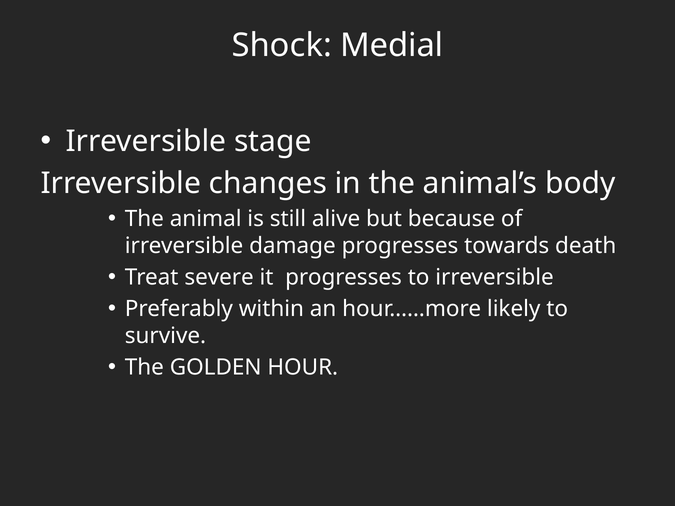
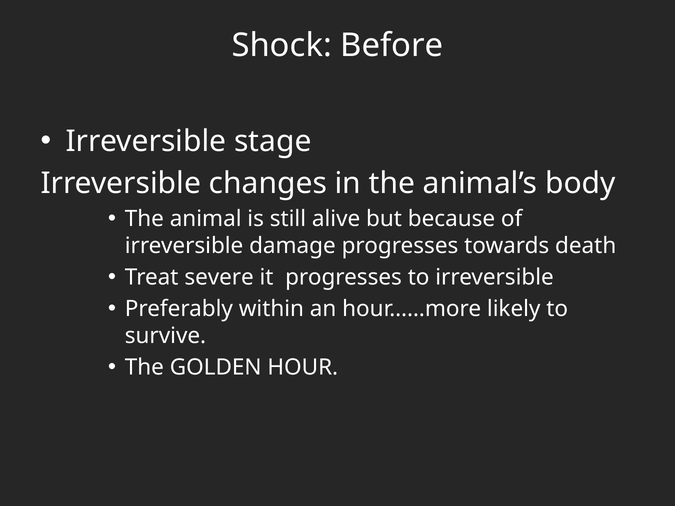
Medial: Medial -> Before
